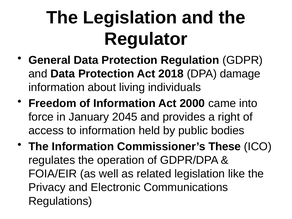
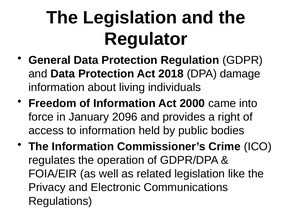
2045: 2045 -> 2096
These: These -> Crime
